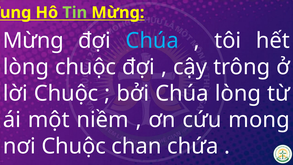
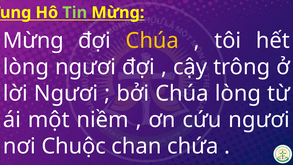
Chúa at (152, 41) colour: light blue -> yellow
lòng chuộc: chuộc -> ngươi
lời Chuộc: Chuộc -> Ngươi
cứu mong: mong -> ngươi
